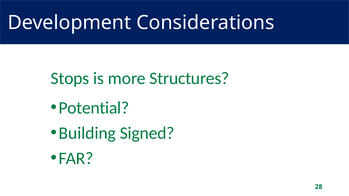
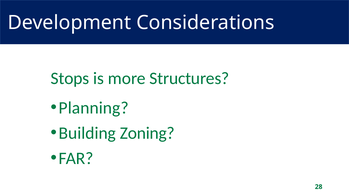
Potential: Potential -> Planning
Signed: Signed -> Zoning
